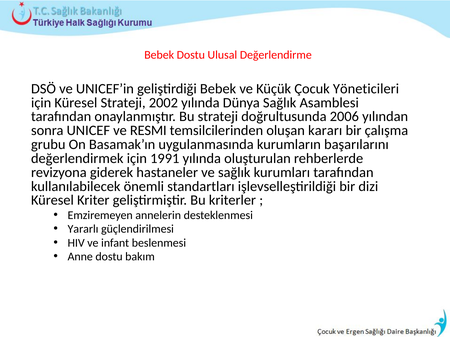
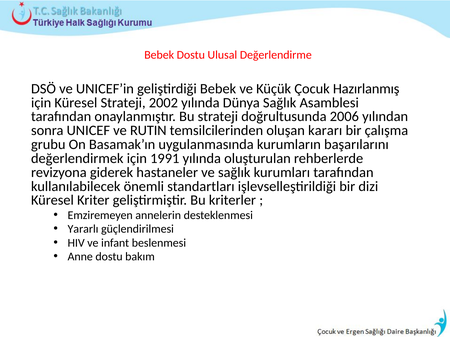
Yöneticileri: Yöneticileri -> Hazırlanmış
RESMI: RESMI -> RUTIN
